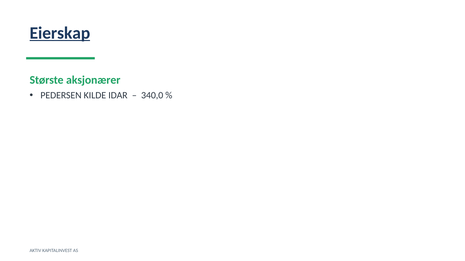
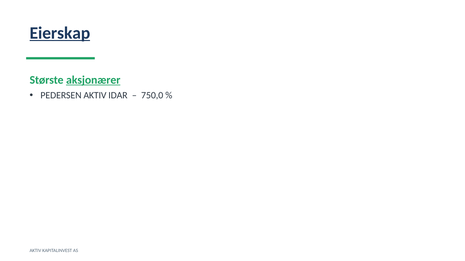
aksjonærer underline: none -> present
PEDERSEN KILDE: KILDE -> AKTIV
340,0: 340,0 -> 750,0
